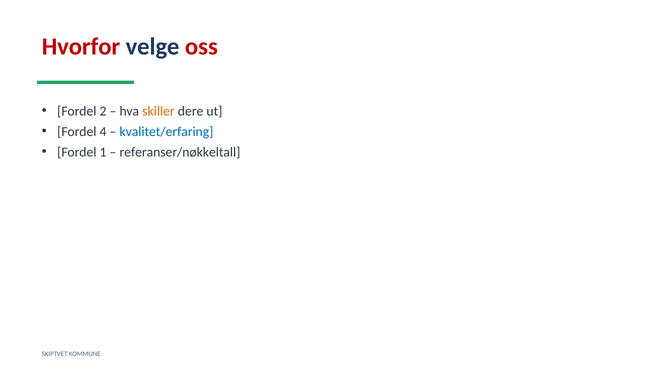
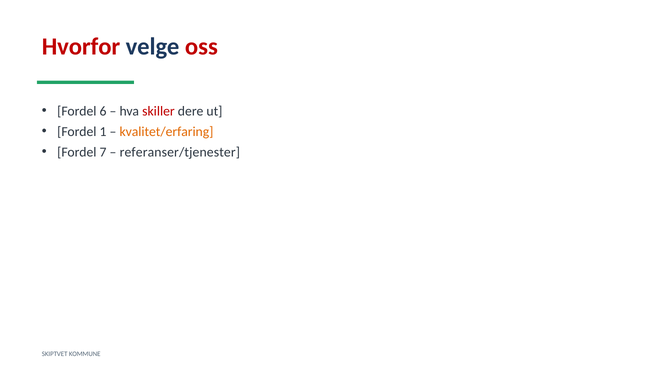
2: 2 -> 6
skiller colour: orange -> red
4: 4 -> 1
kvalitet/erfaring colour: blue -> orange
1: 1 -> 7
referanser/nøkkeltall: referanser/nøkkeltall -> referanser/tjenester
